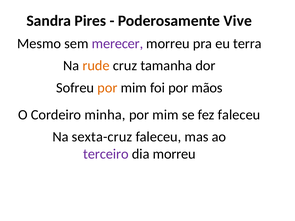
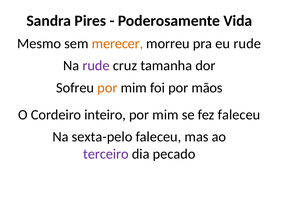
Vive: Vive -> Vida
merecer colour: purple -> orange
eu terra: terra -> rude
rude at (96, 66) colour: orange -> purple
minha: minha -> inteiro
sexta-cruz: sexta-cruz -> sexta-pelo
dia morreu: morreu -> pecado
